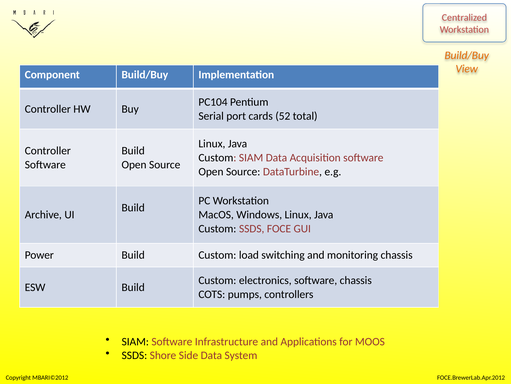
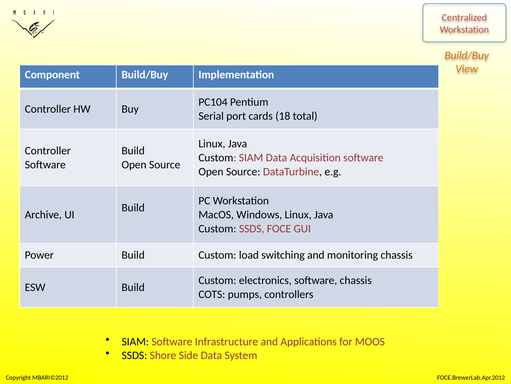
52: 52 -> 18
